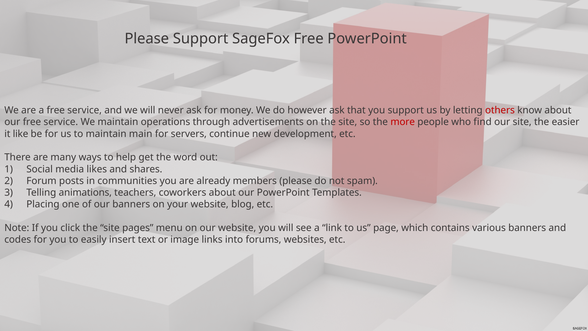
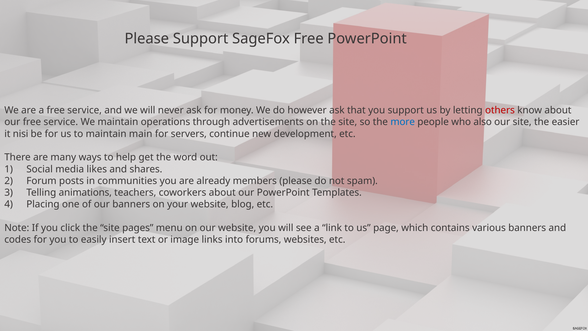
more colour: red -> blue
find: find -> also
like: like -> nisi
